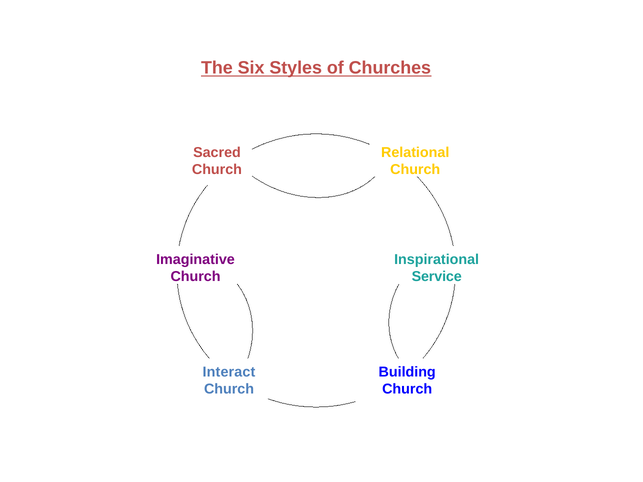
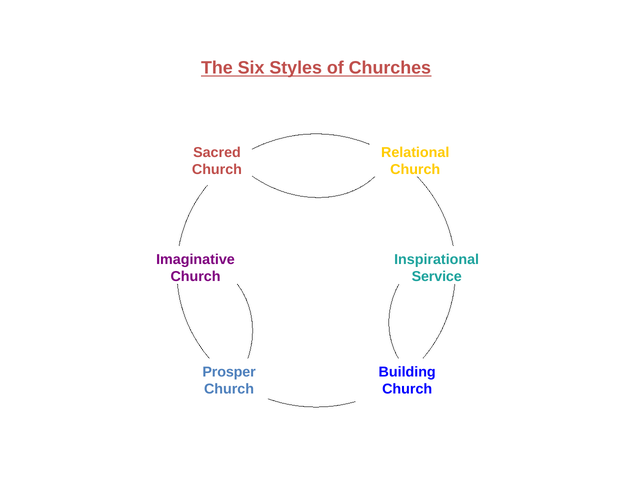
Interact: Interact -> Prosper
